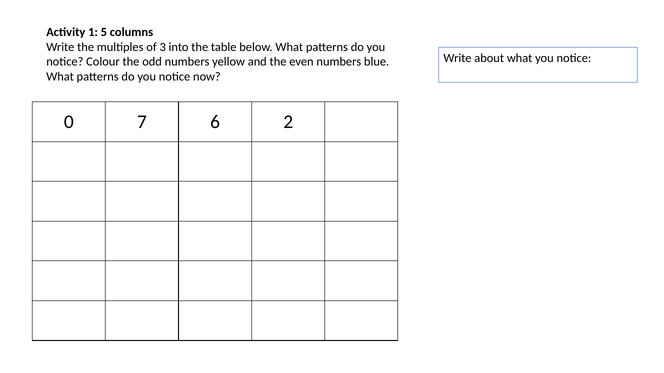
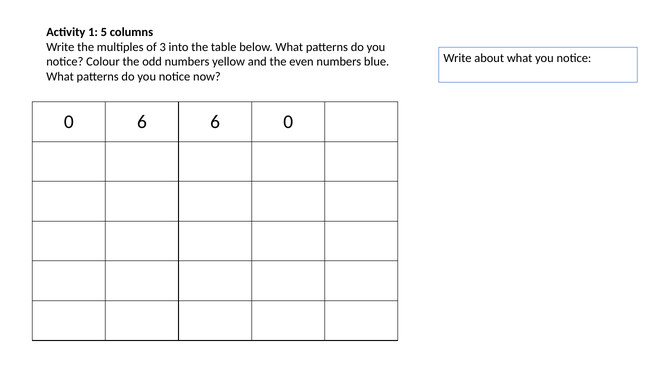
0 7: 7 -> 6
6 2: 2 -> 0
